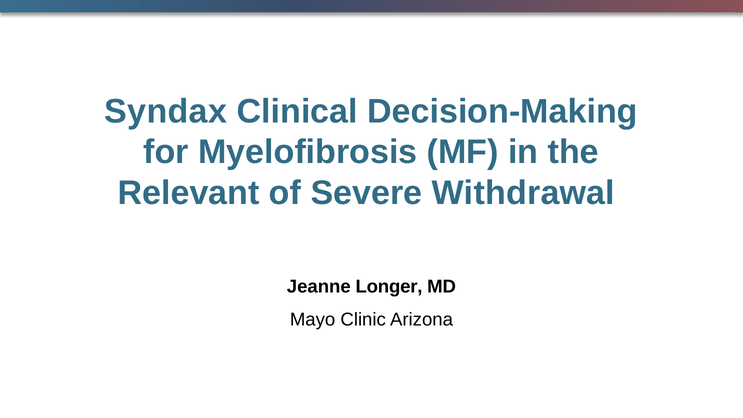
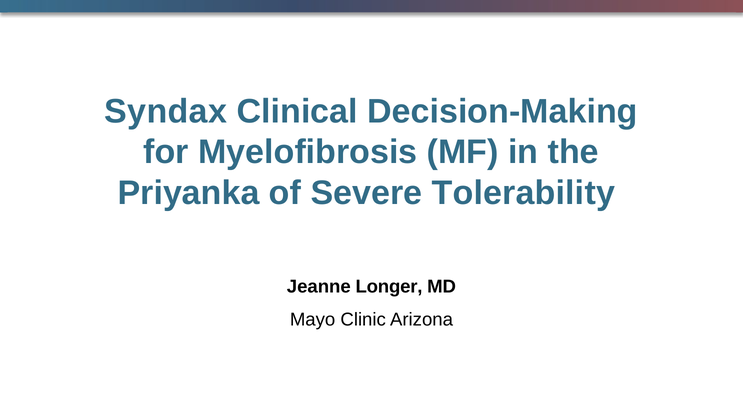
Relevant: Relevant -> Priyanka
Withdrawal: Withdrawal -> Tolerability
